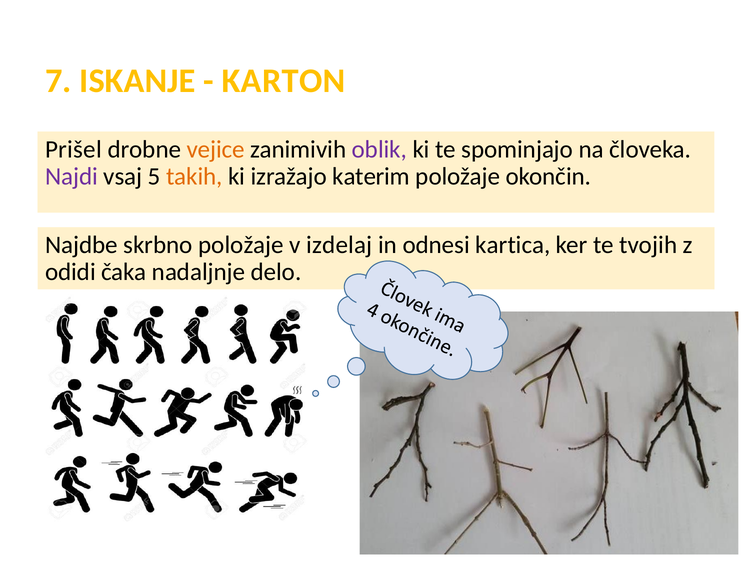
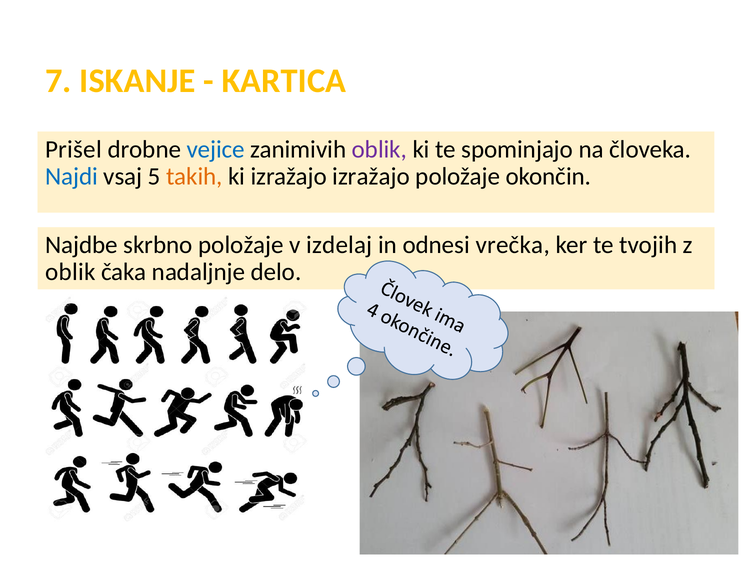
KARTON: KARTON -> KARTICA
vejice colour: orange -> blue
Najdi colour: purple -> blue
izražajo katerim: katerim -> izražajo
kartica: kartica -> vrečka
odidi at (70, 272): odidi -> oblik
